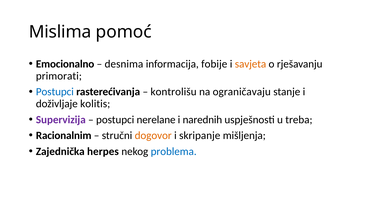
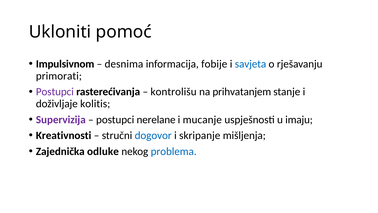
Mislima: Mislima -> Ukloniti
Emocionalno: Emocionalno -> Impulsivnom
savjeta colour: orange -> blue
Postupci at (55, 92) colour: blue -> purple
ograničavaju: ograničavaju -> prihvatanjem
narednih: narednih -> mucanje
treba: treba -> imaju
Racionalnim: Racionalnim -> Kreativnosti
dogovor colour: orange -> blue
herpes: herpes -> odluke
